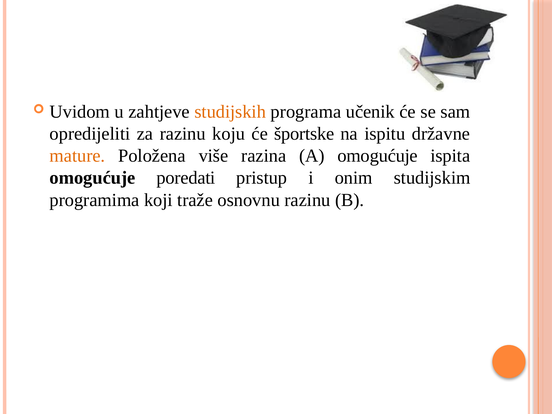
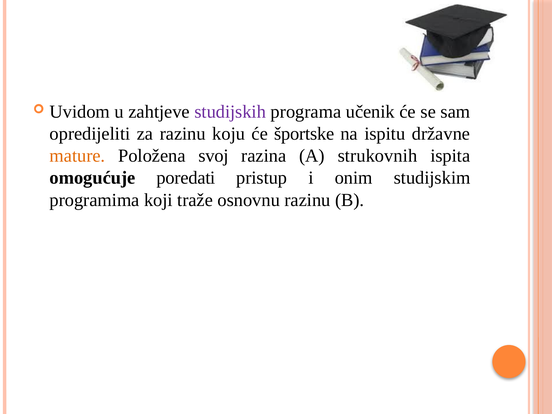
studijskih colour: orange -> purple
više: više -> svoj
A omogućuje: omogućuje -> strukovnih
